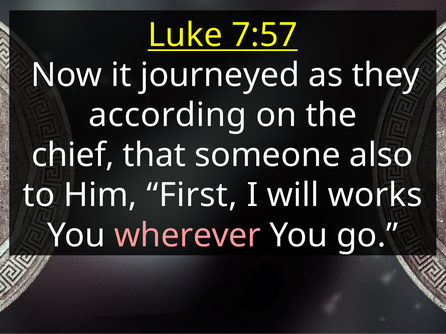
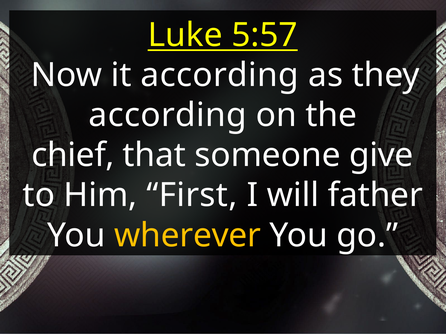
7:57: 7:57 -> 5:57
it journeyed: journeyed -> according
also: also -> give
works: works -> father
wherever colour: pink -> yellow
